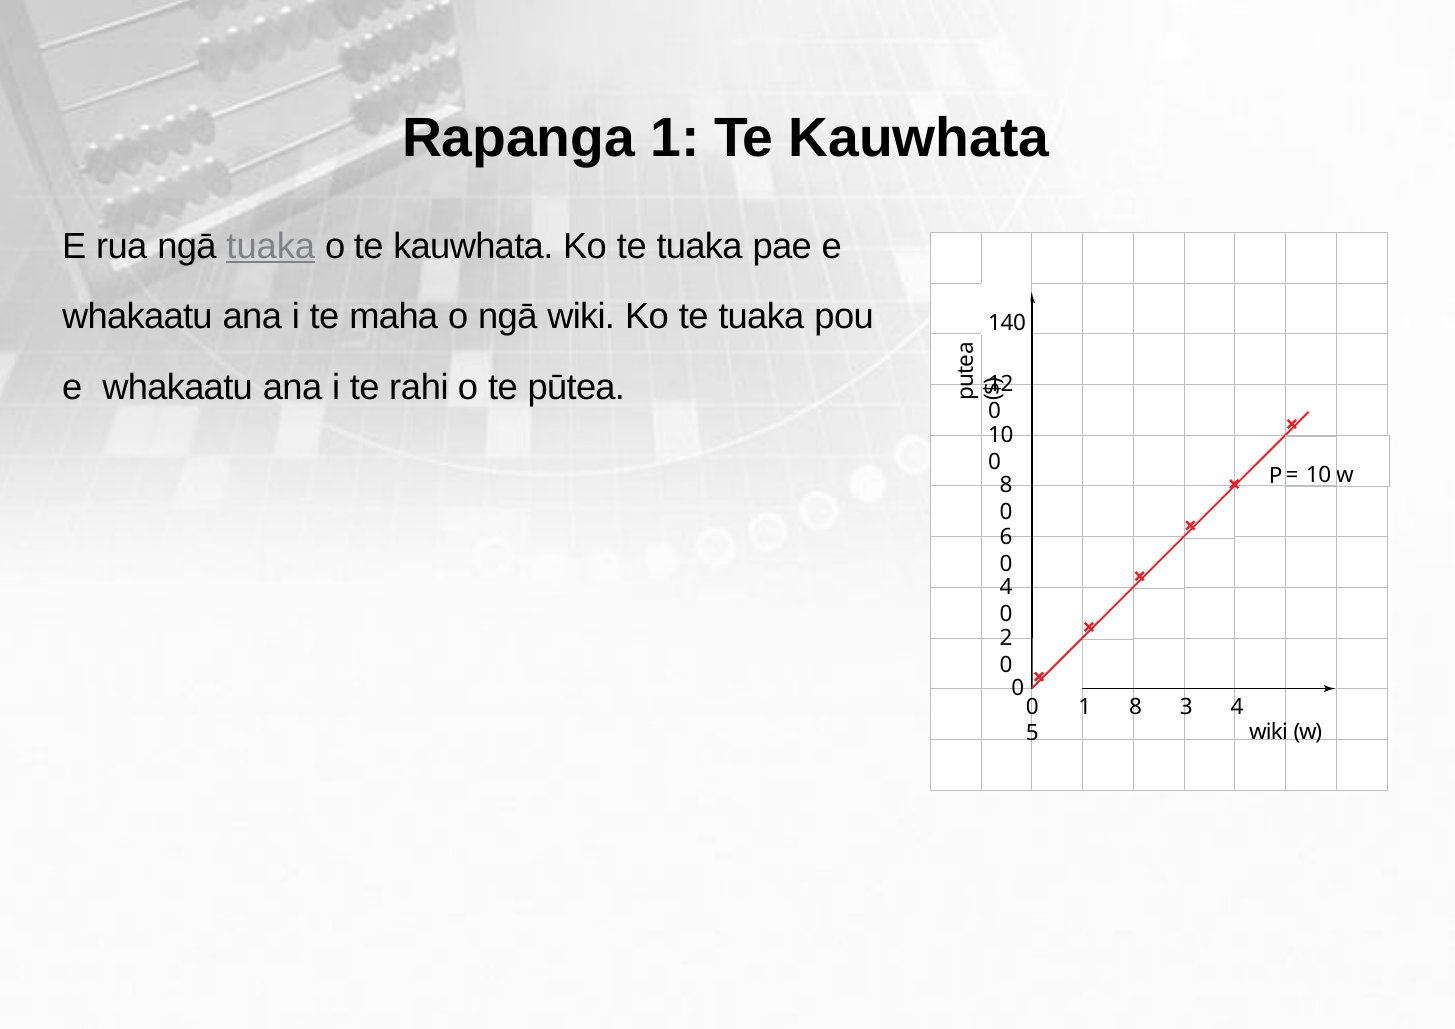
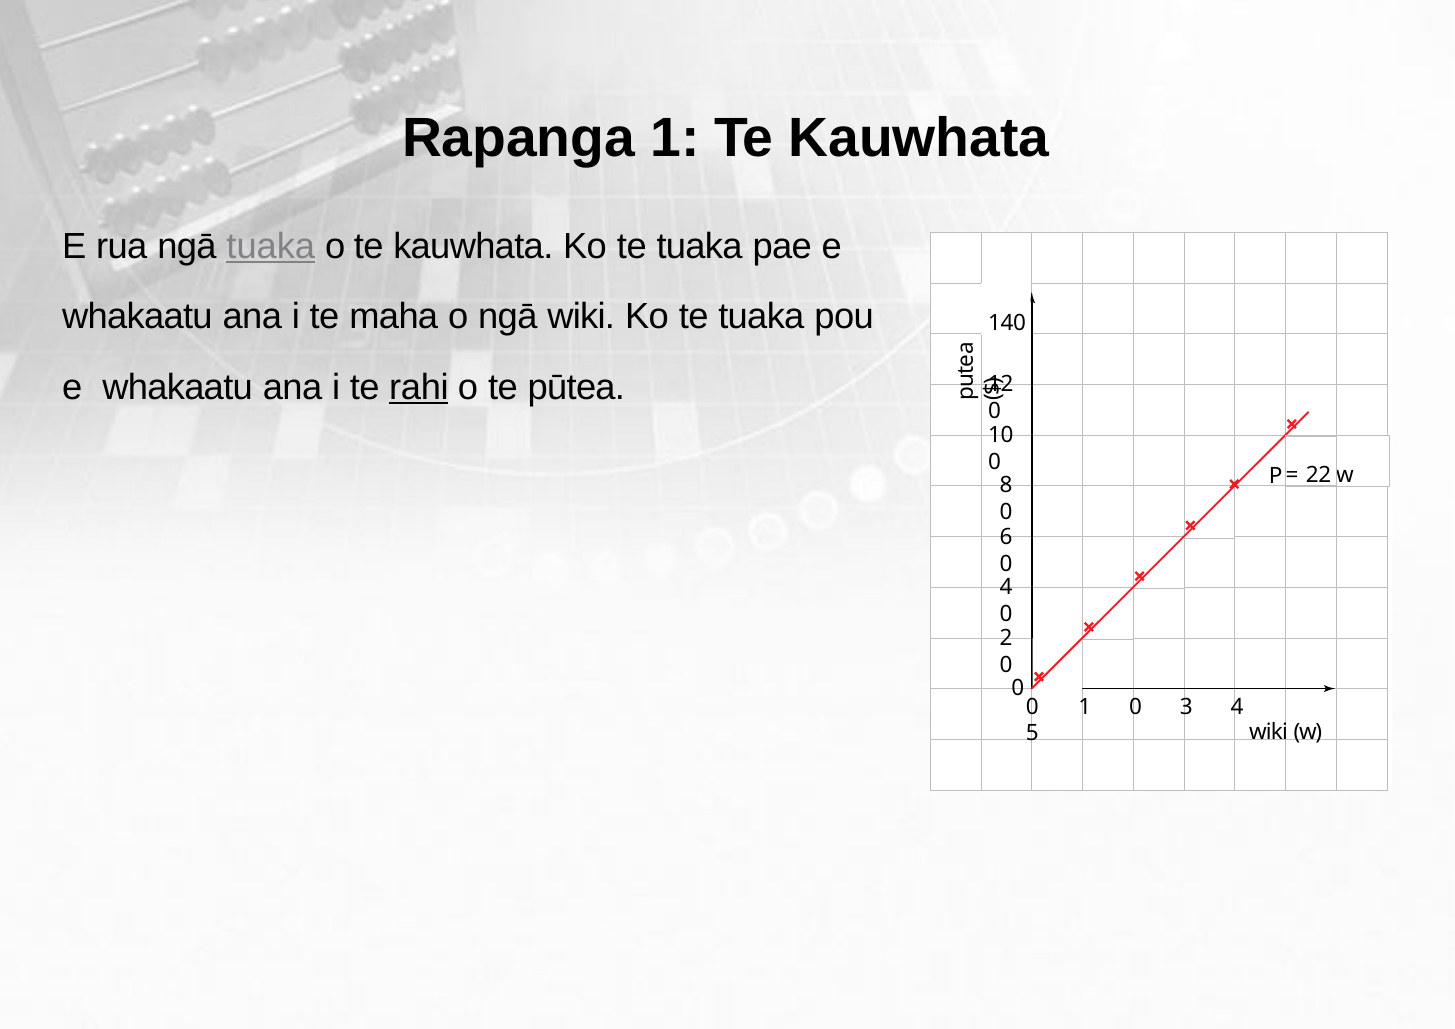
rahi underline: none -> present
10 at (1319, 475): 10 -> 22
1 8: 8 -> 0
